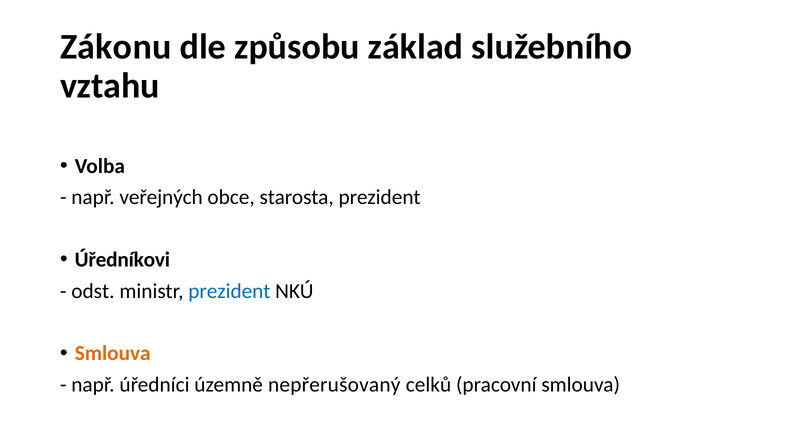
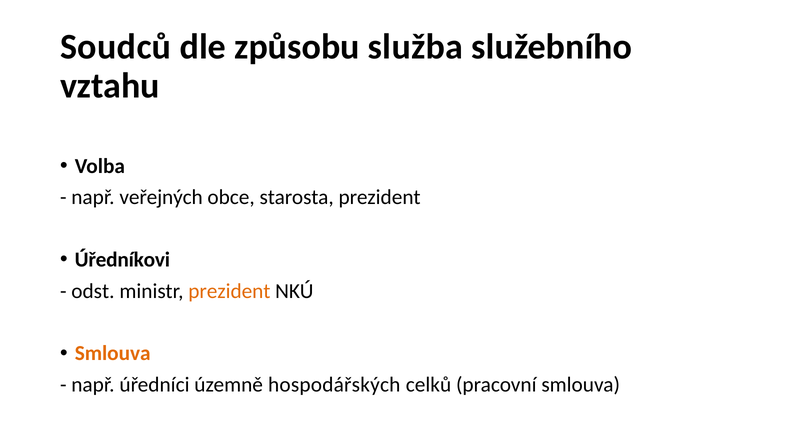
Zákonu: Zákonu -> Soudců
základ: základ -> služba
prezident at (229, 291) colour: blue -> orange
nepřerušovaný: nepřerušovaný -> hospodářských
